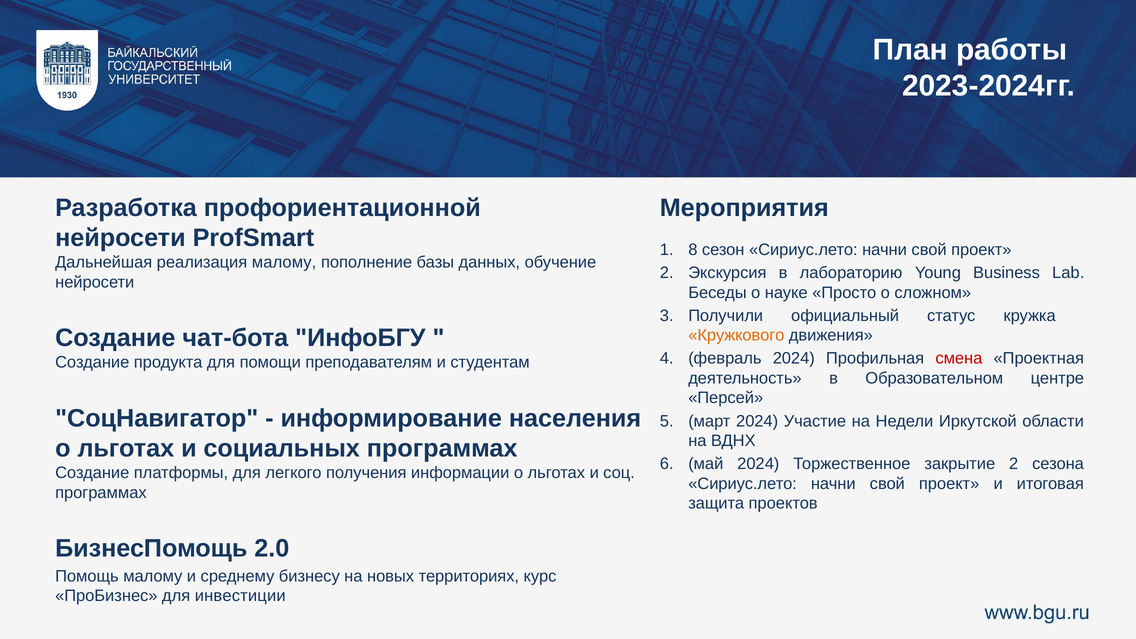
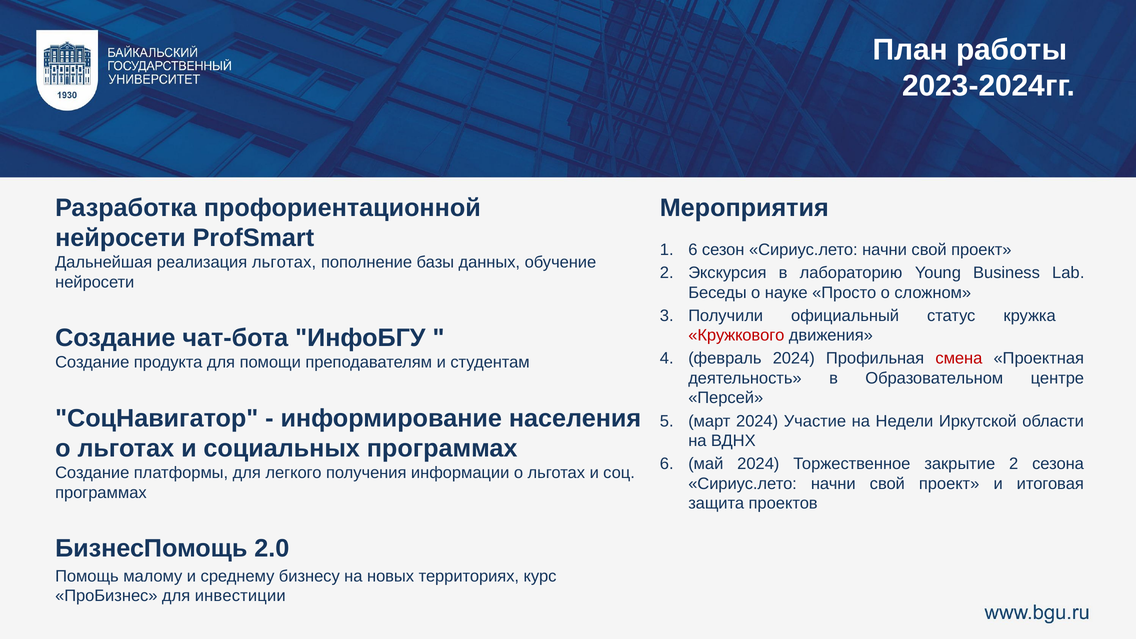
8 at (693, 250): 8 -> 6
реализация малому: малому -> льготах
Кружкового colour: orange -> red
